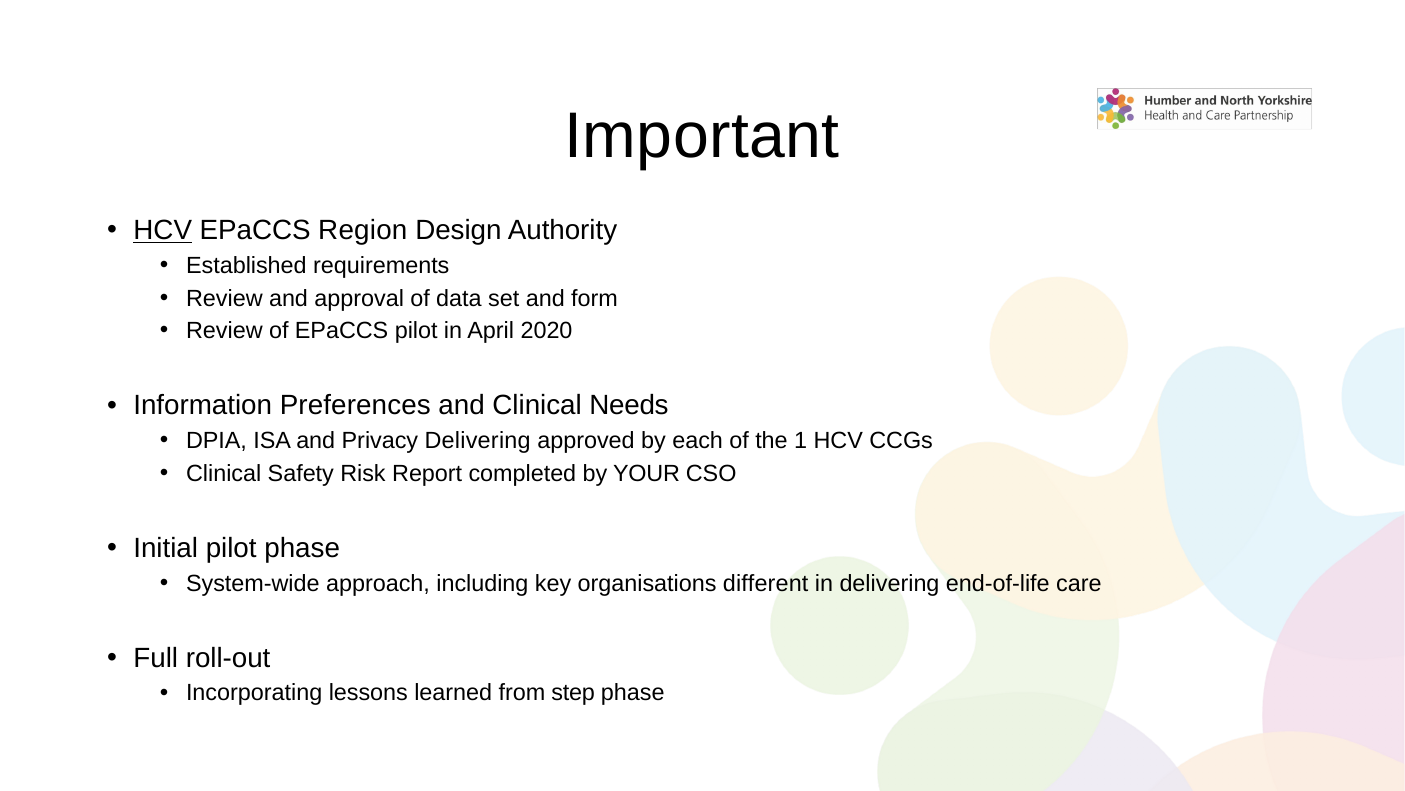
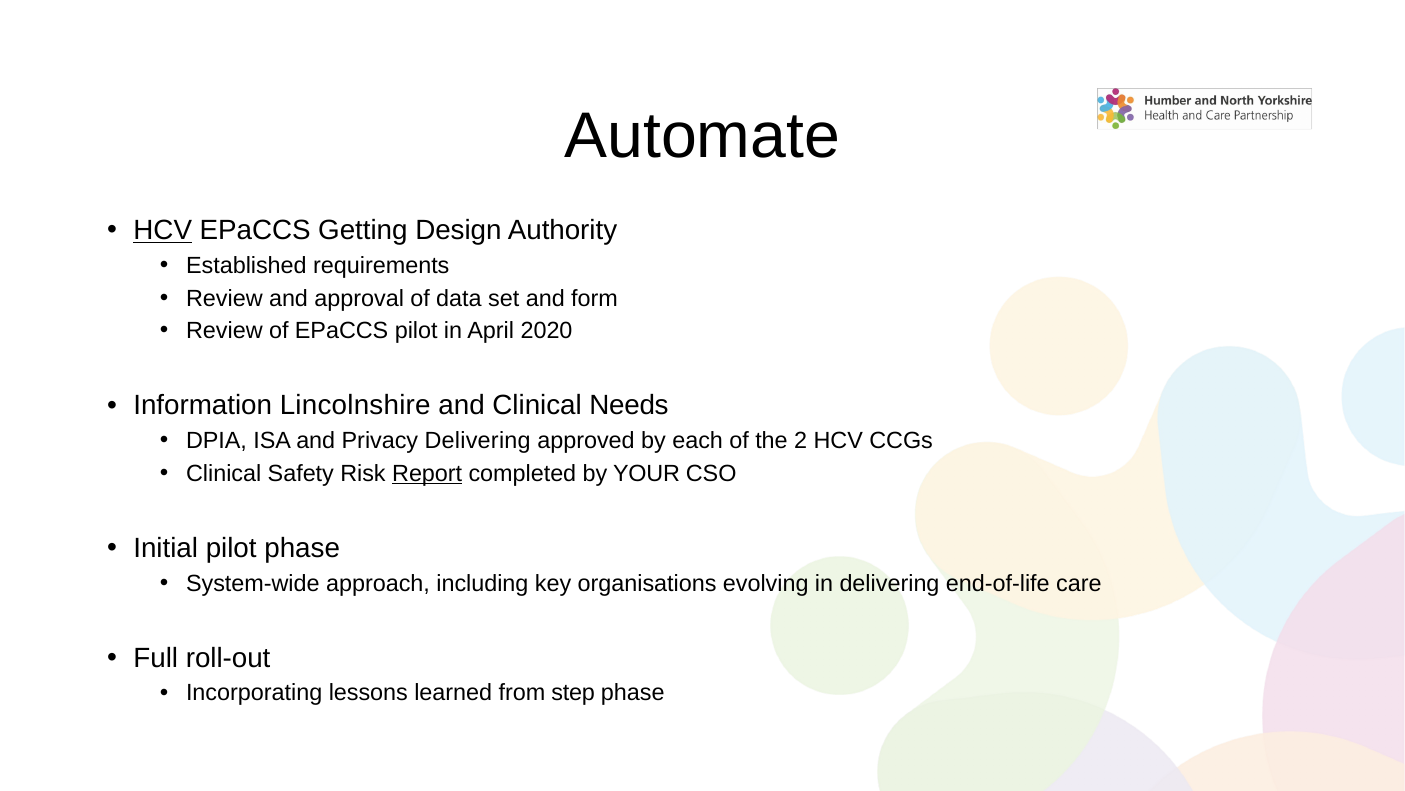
Important: Important -> Automate
Region: Region -> Getting
Preferences: Preferences -> Lincolnshire
1: 1 -> 2
Report underline: none -> present
different: different -> evolving
